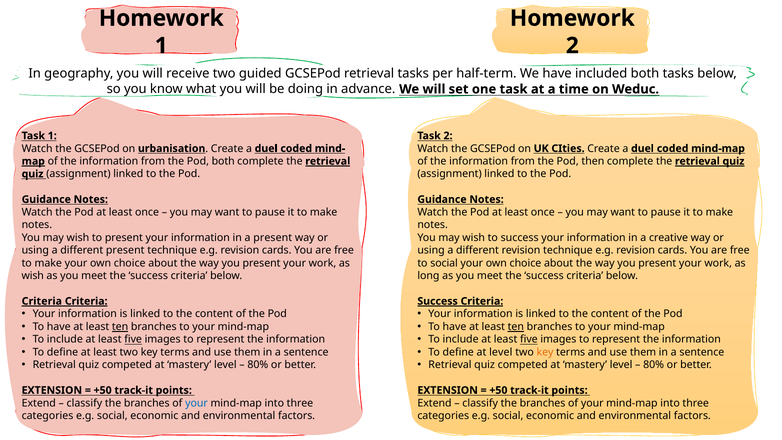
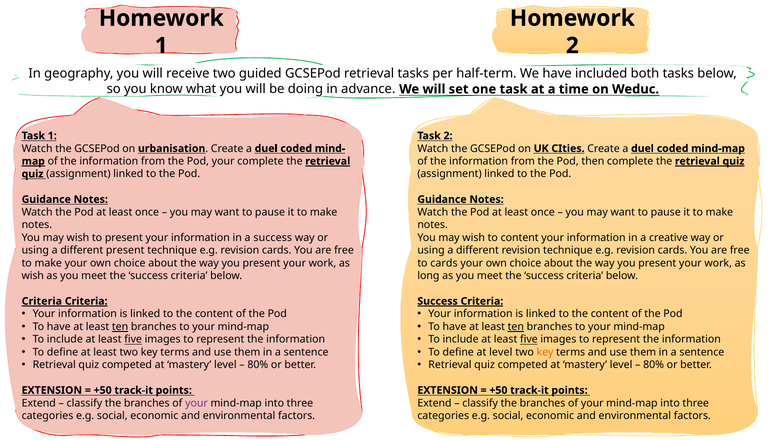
Pod both: both -> your
a present: present -> success
to success: success -> content
to social: social -> cards
your at (197, 403) colour: blue -> purple
